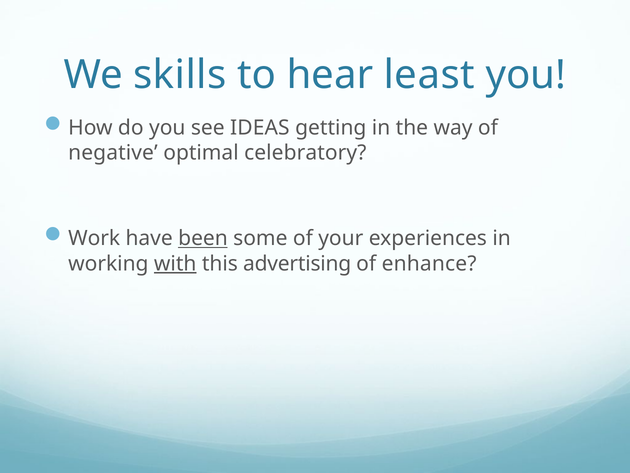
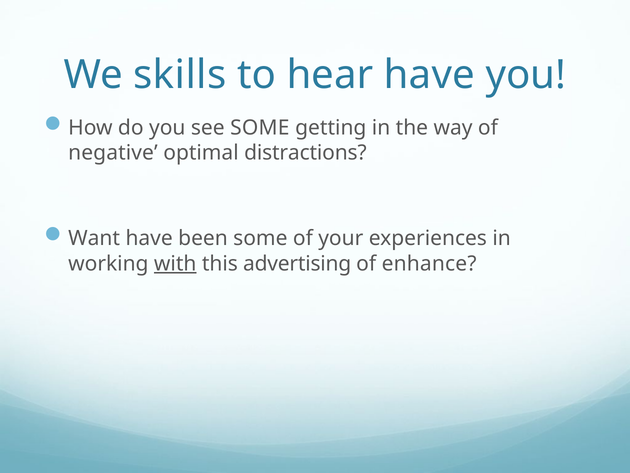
hear least: least -> have
see IDEAS: IDEAS -> SOME
celebratory: celebratory -> distractions
Work: Work -> Want
been underline: present -> none
